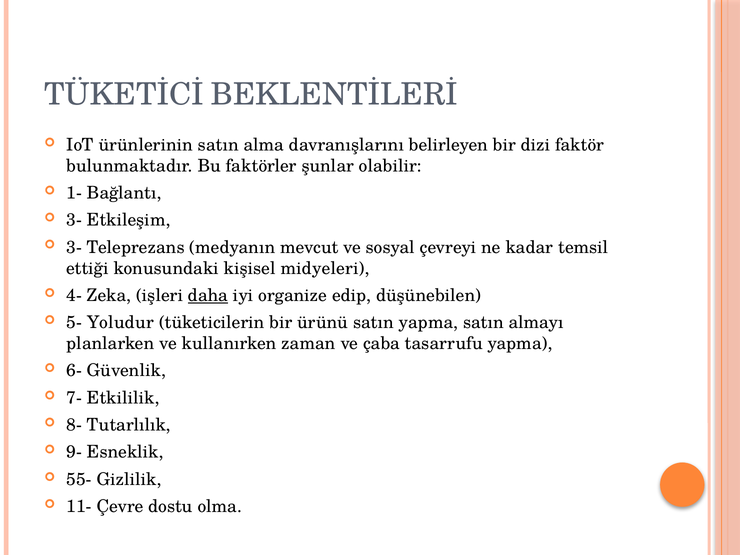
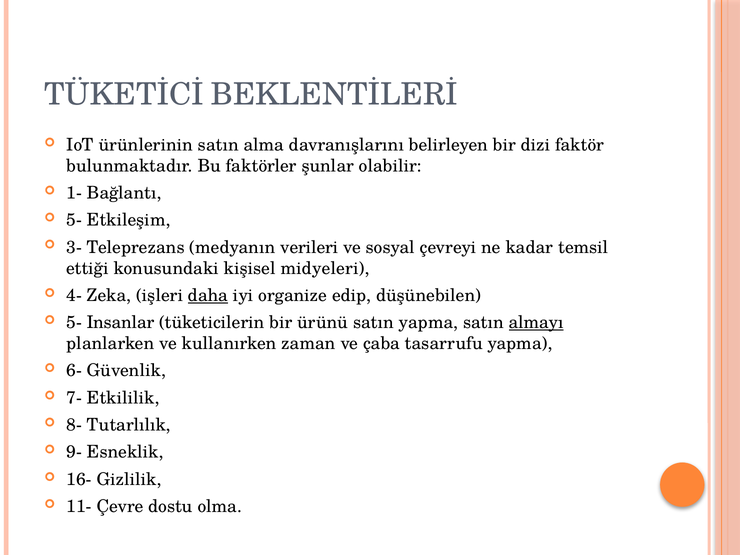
3- at (74, 220): 3- -> 5-
mevcut: mevcut -> verileri
Yoludur: Yoludur -> Insanlar
almayı underline: none -> present
55-: 55- -> 16-
